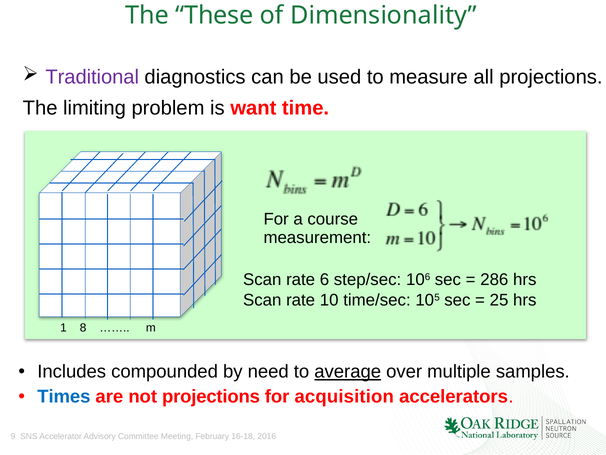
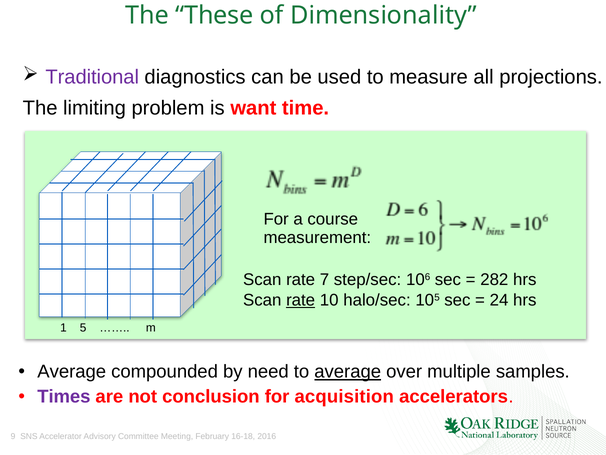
6: 6 -> 7
286: 286 -> 282
rate at (301, 300) underline: none -> present
time/sec: time/sec -> halo/sec
25: 25 -> 24
8: 8 -> 5
Includes at (72, 371): Includes -> Average
Times colour: blue -> purple
not projections: projections -> conclusion
